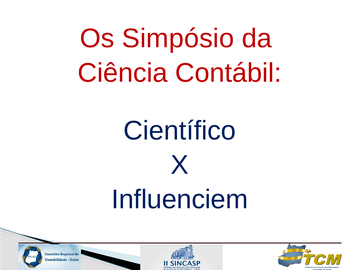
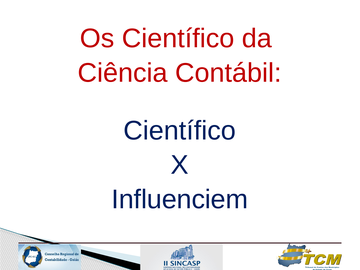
Os Simpósio: Simpósio -> Científico
